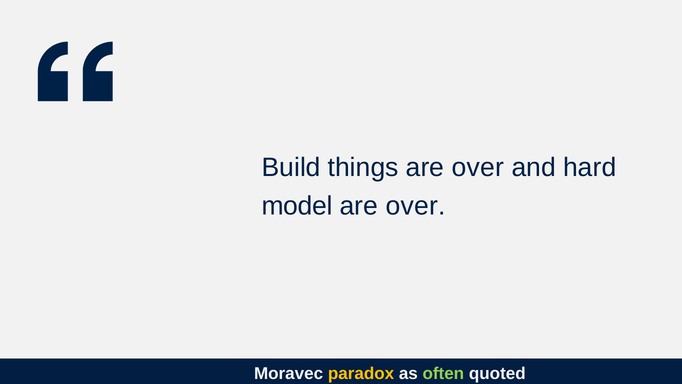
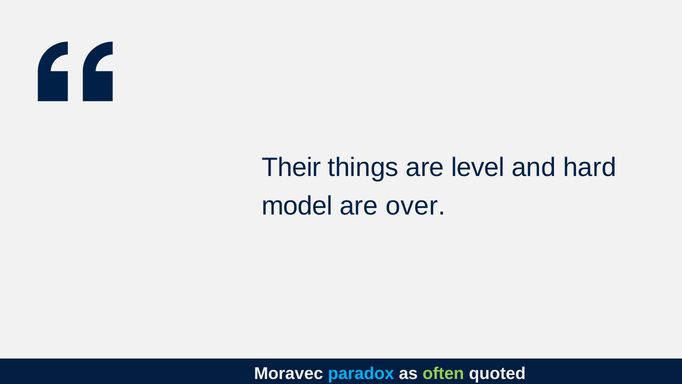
Build: Build -> Their
things are over: over -> level
paradox colour: yellow -> light blue
